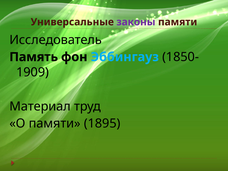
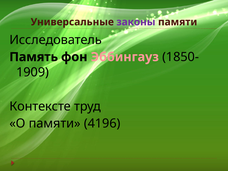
Эббингауз colour: light blue -> pink
Материал: Материал -> Контексте
1895: 1895 -> 4196
